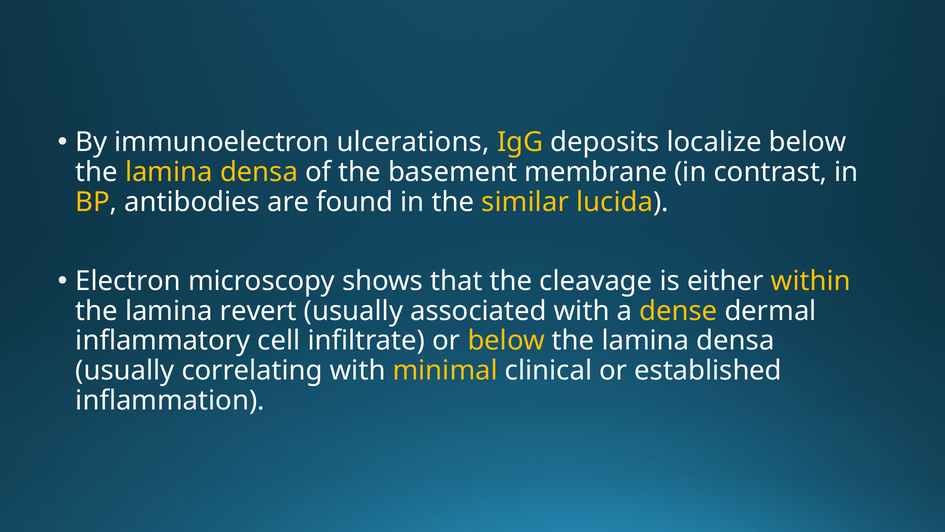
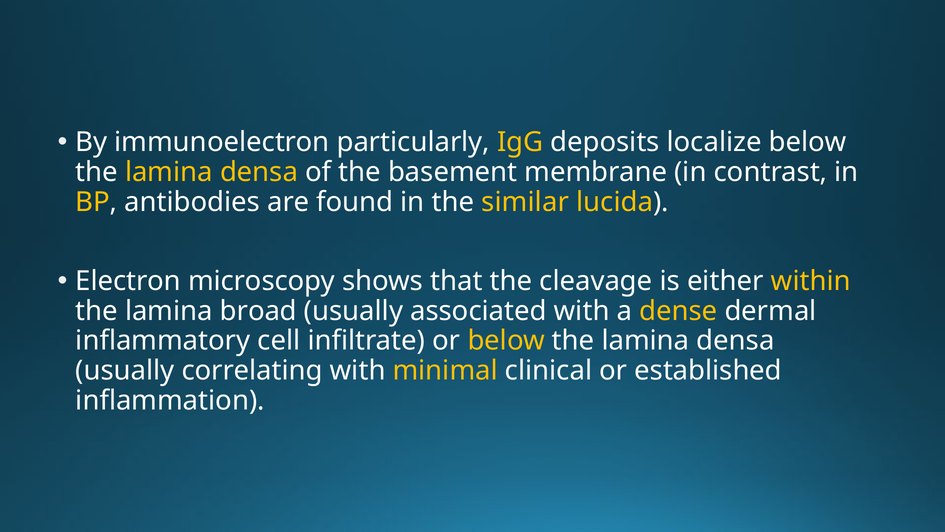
ulcerations: ulcerations -> particularly
revert: revert -> broad
